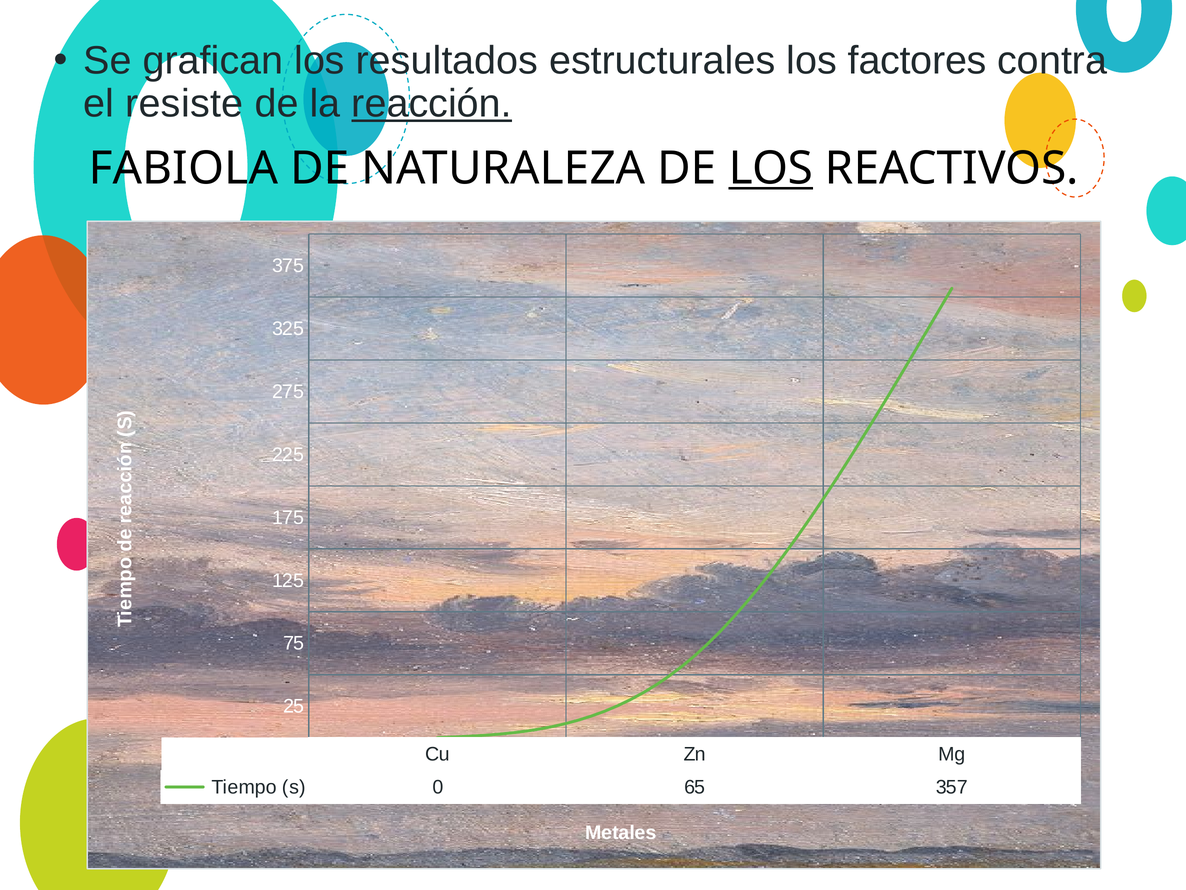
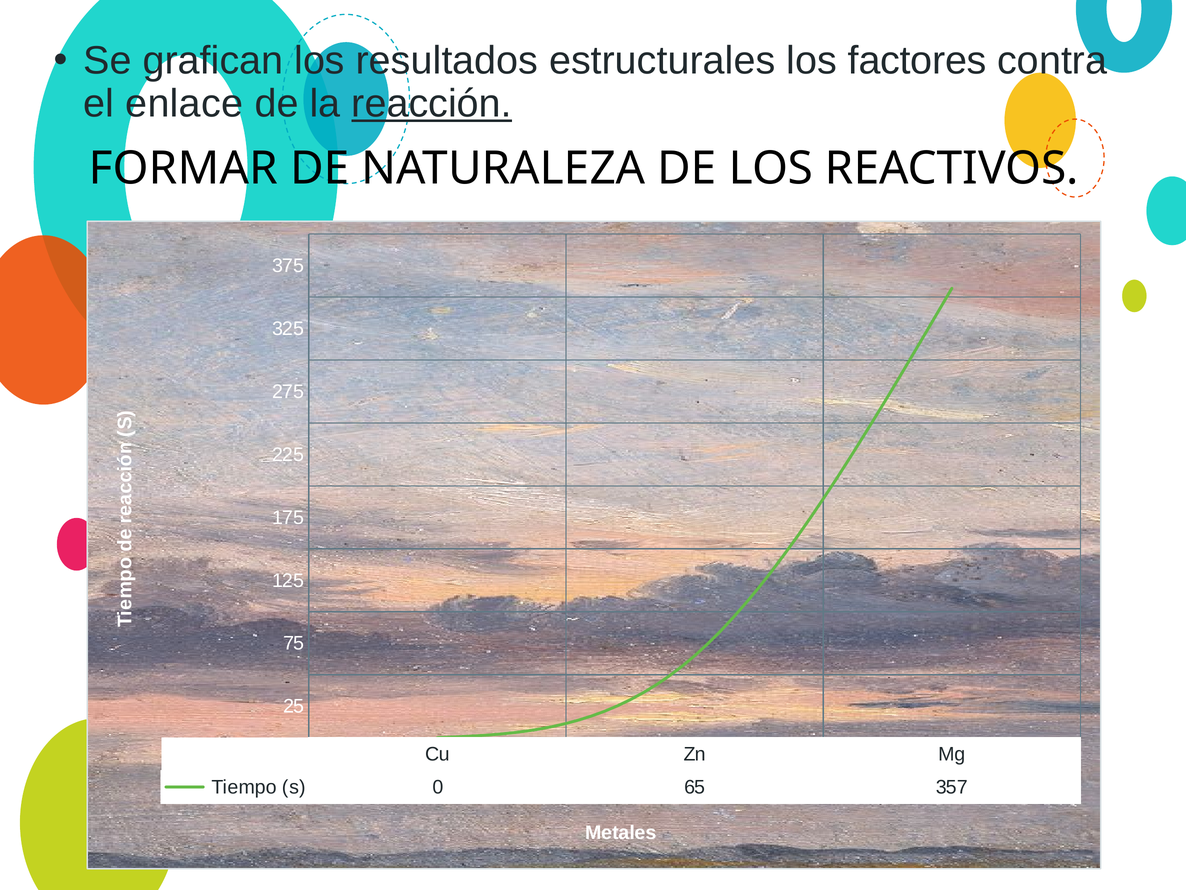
resiste: resiste -> enlace
FABIOLA: FABIOLA -> FORMAR
LOS at (771, 168) underline: present -> none
